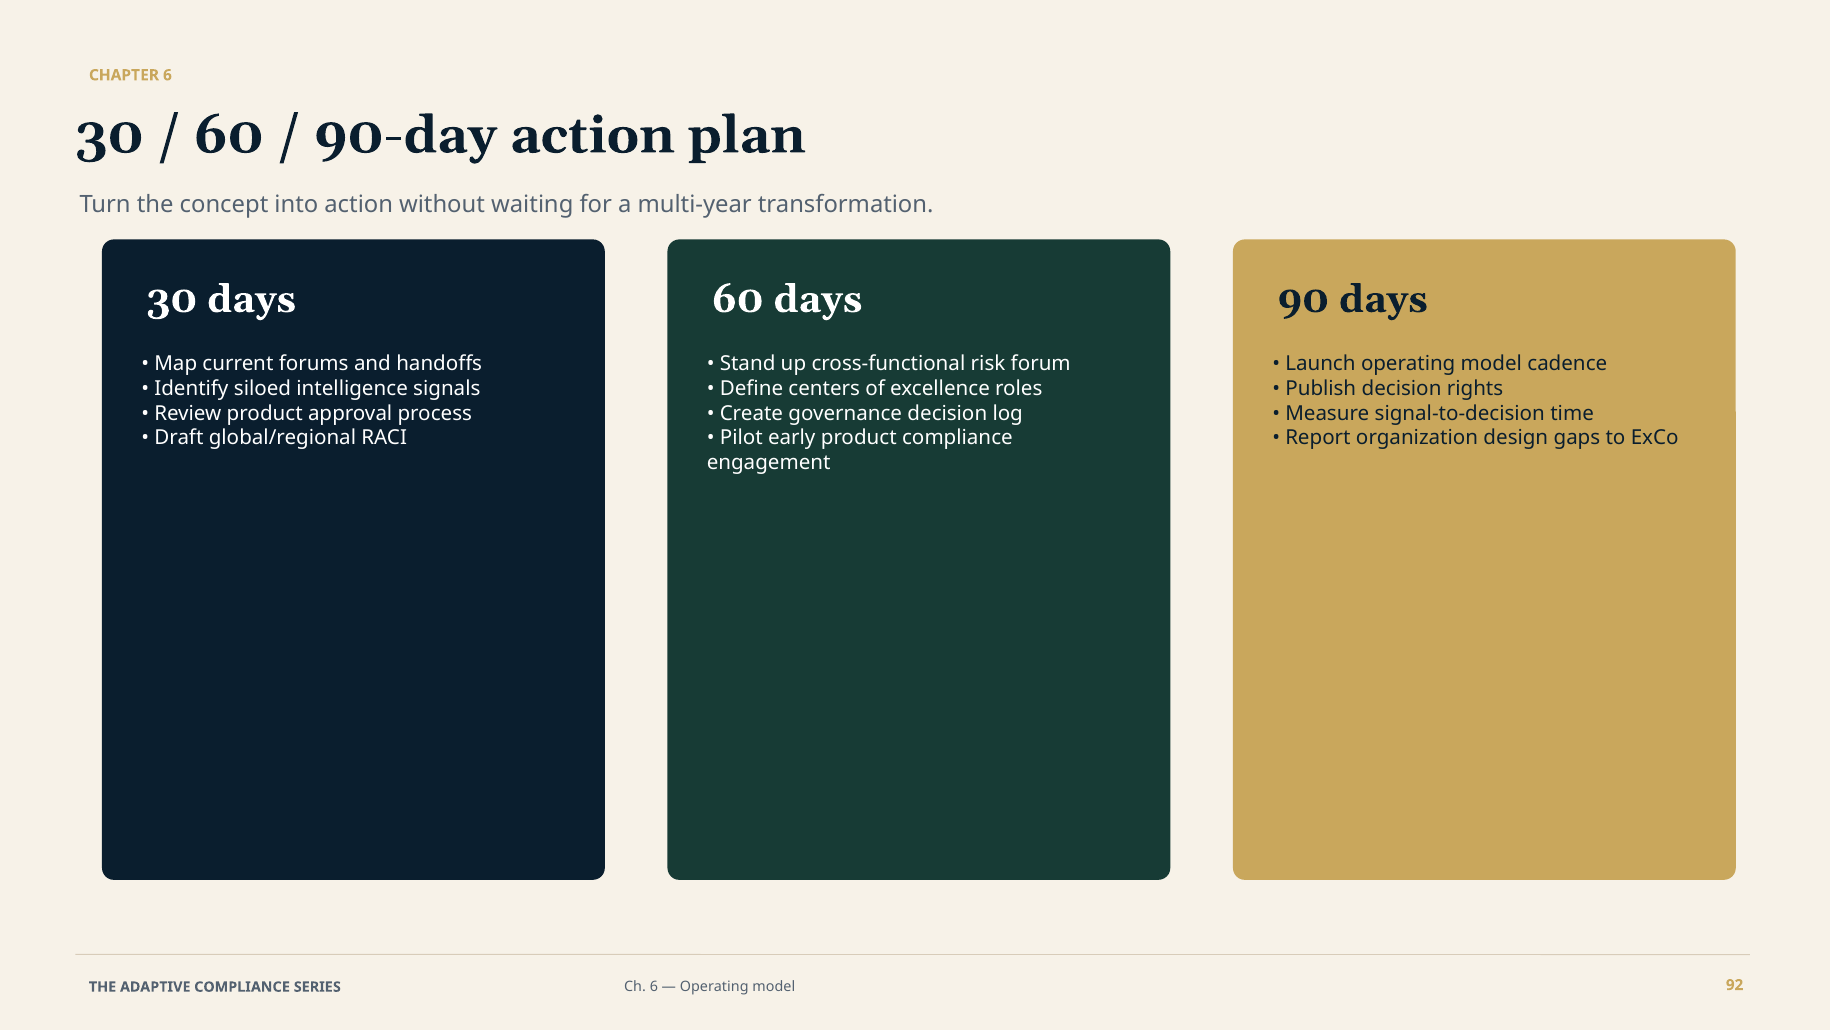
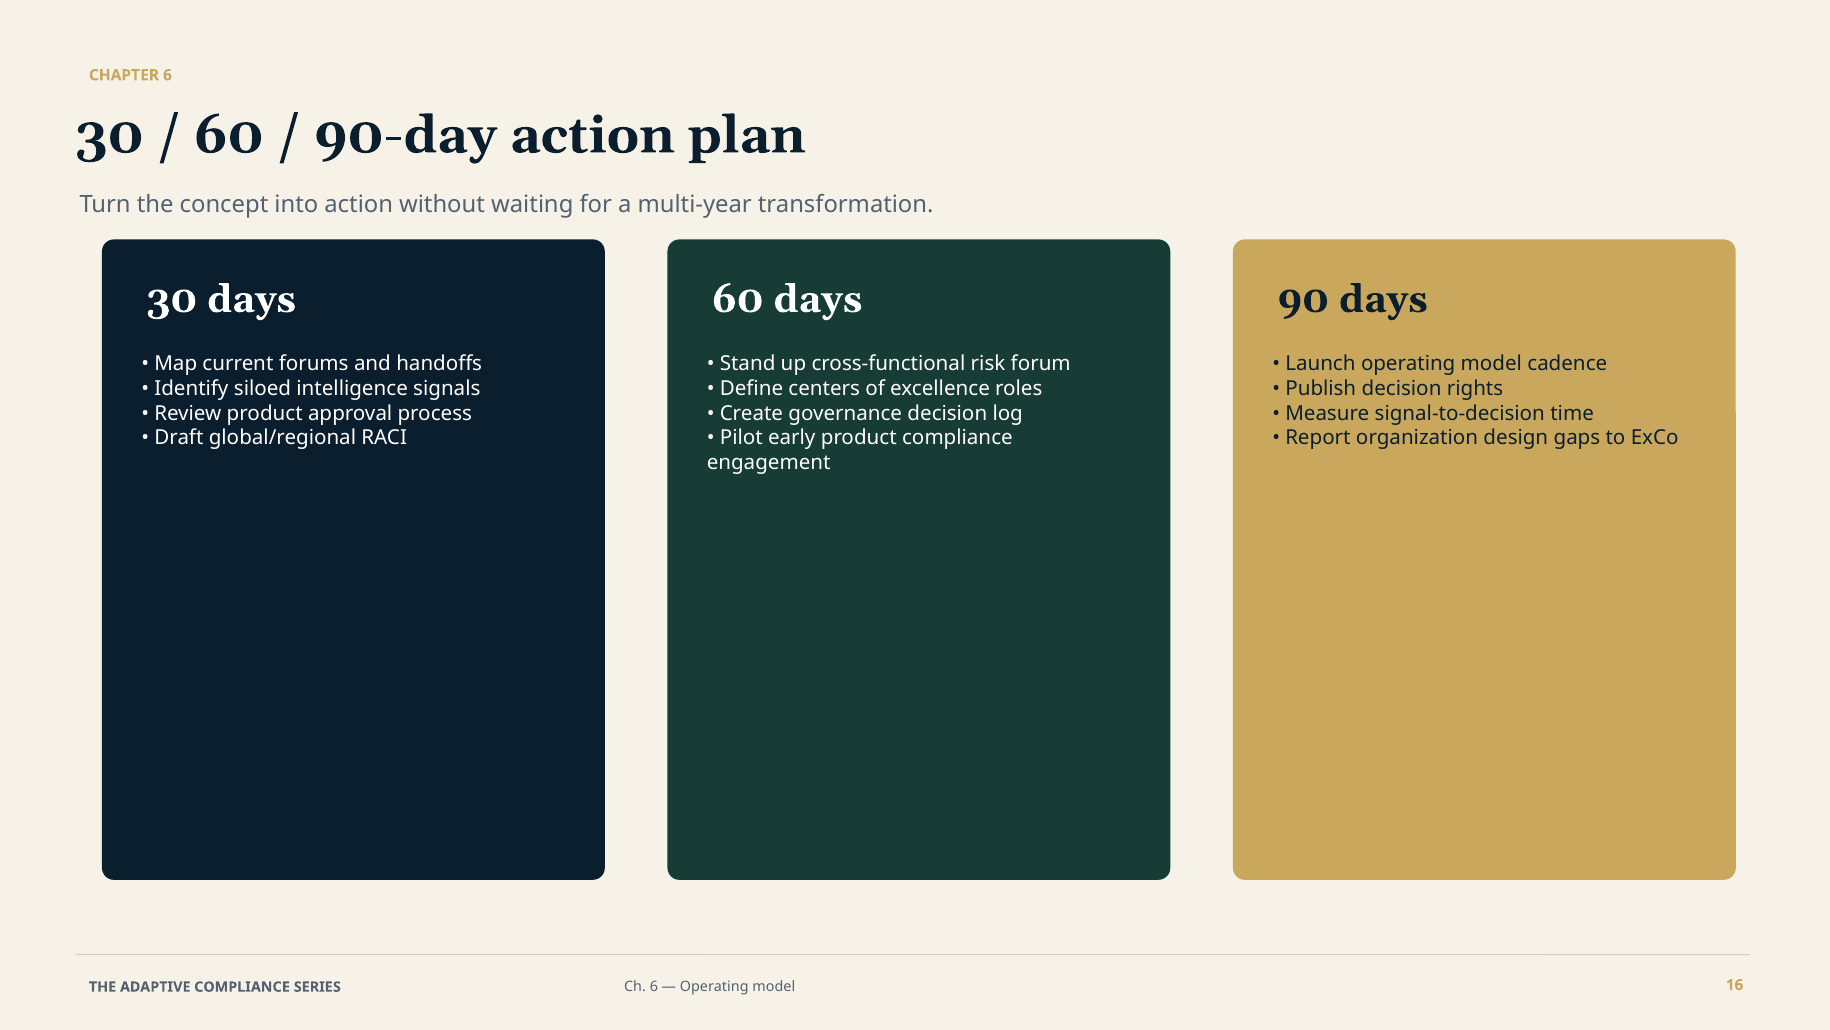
92: 92 -> 16
